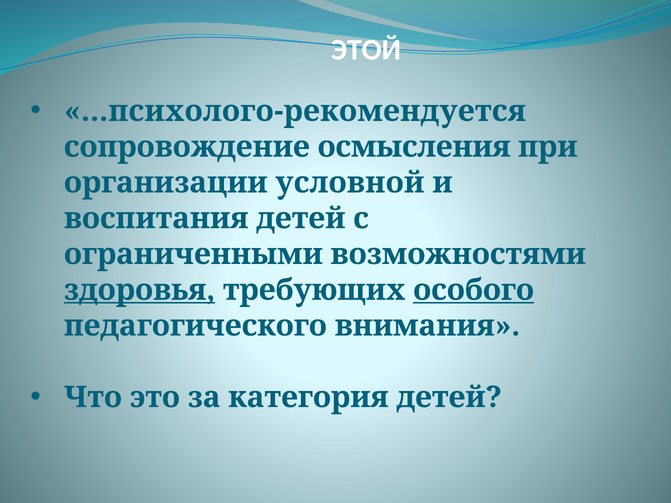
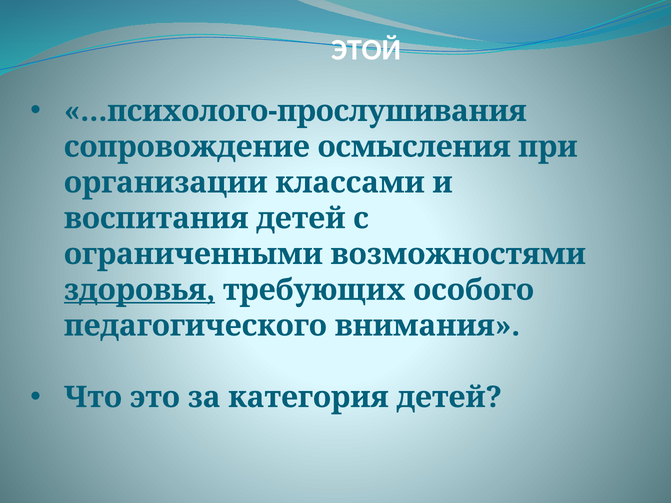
…психолого-рекомендуется: …психолого-рекомендуется -> …психолого-прослушивания
условной: условной -> классами
особого underline: present -> none
